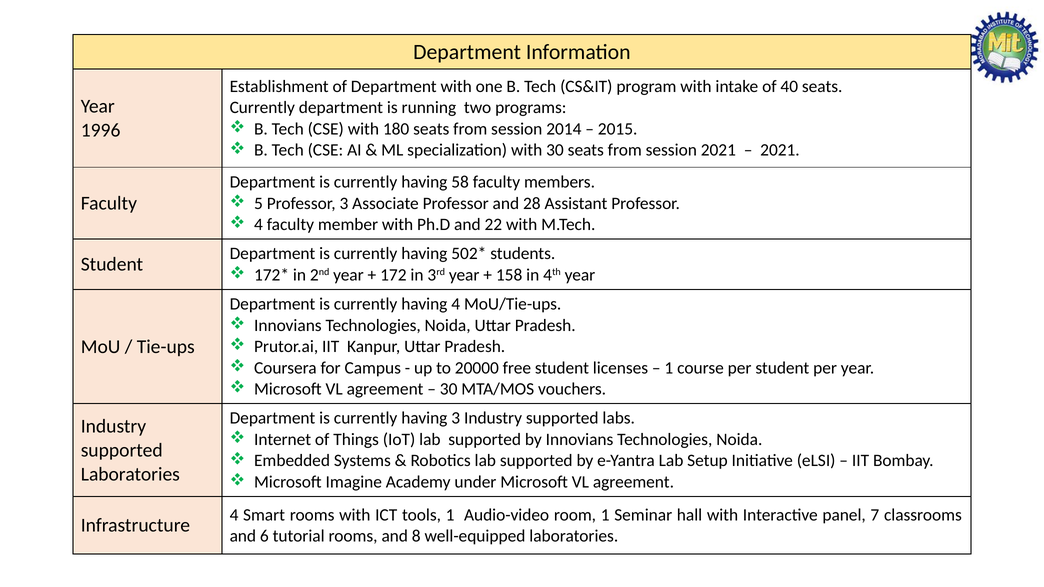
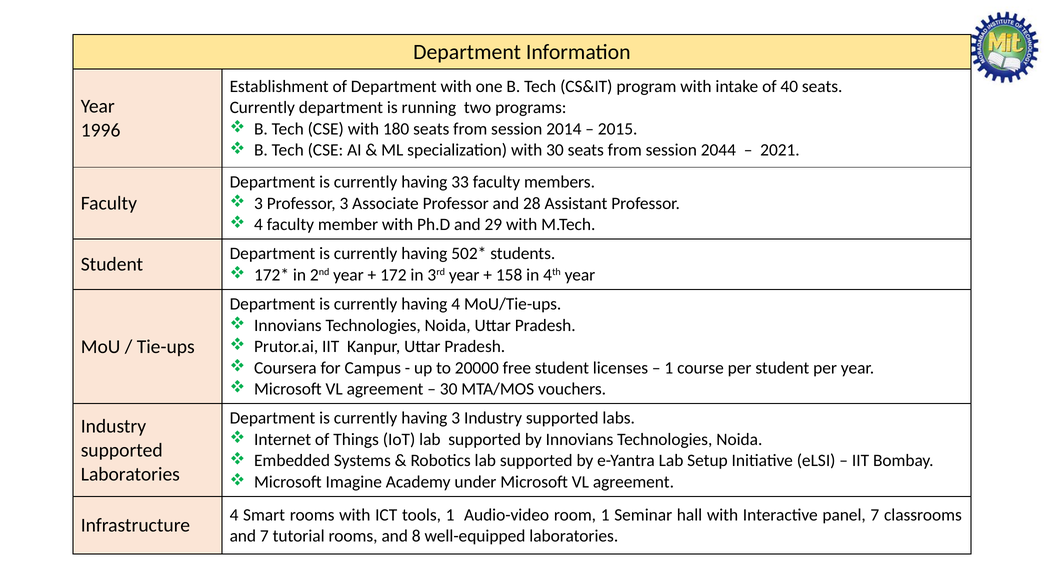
session 2021: 2021 -> 2044
58: 58 -> 33
5 at (259, 203): 5 -> 3
22: 22 -> 29
and 6: 6 -> 7
